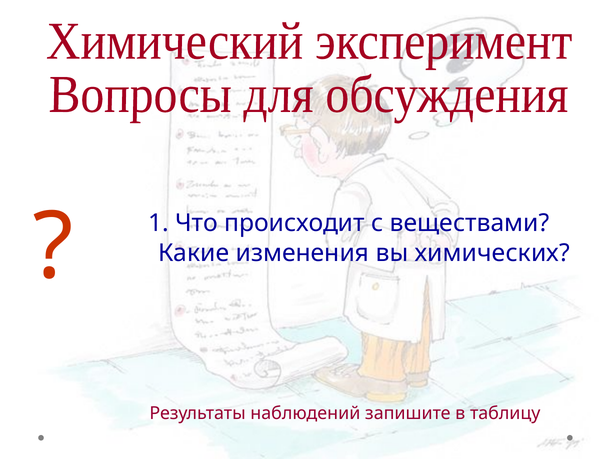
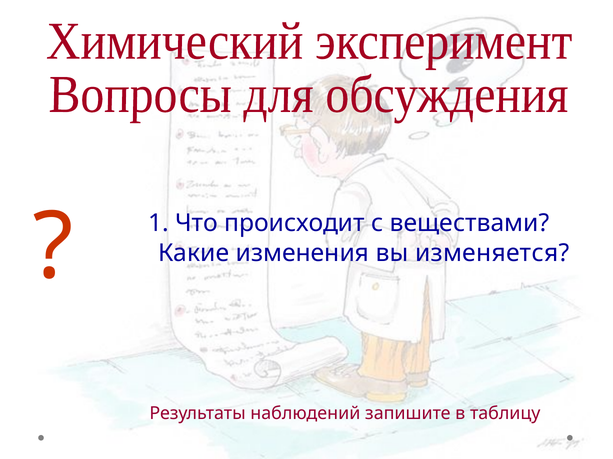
химических: химических -> изменяется
